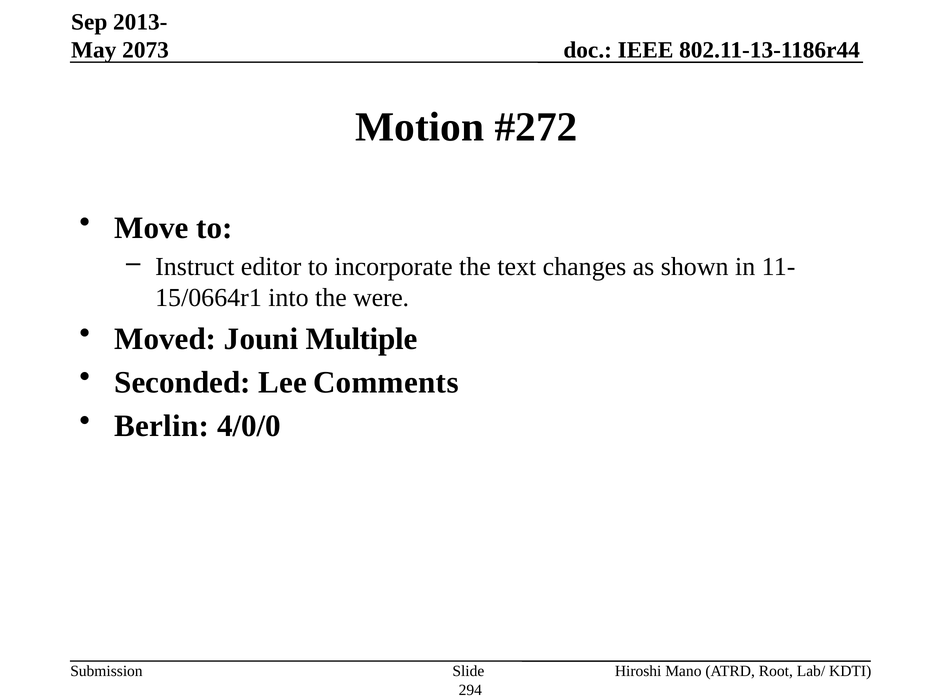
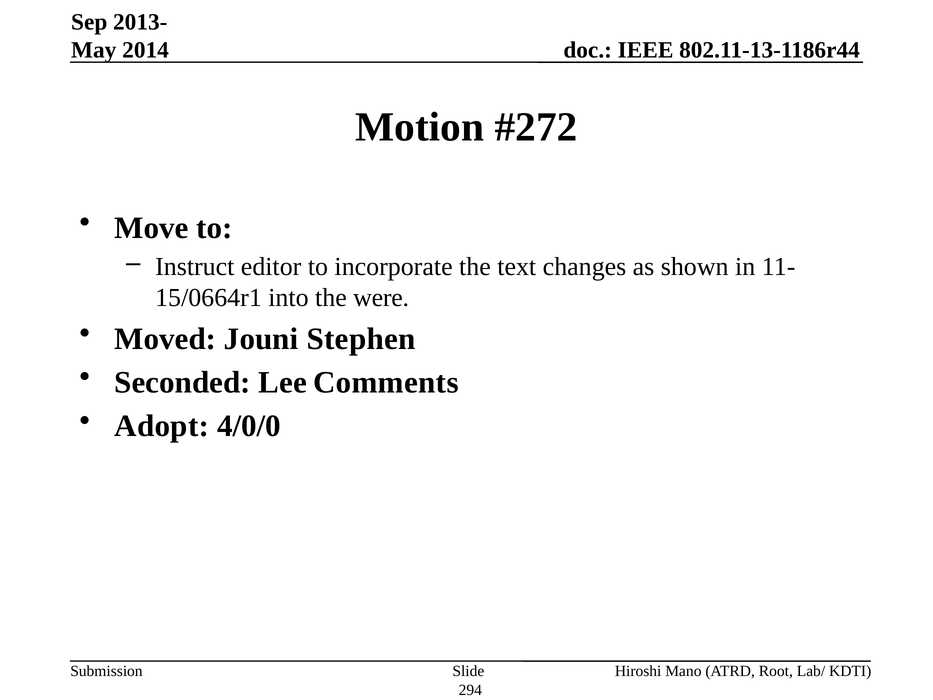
2073: 2073 -> 2014
Multiple: Multiple -> Stephen
Berlin: Berlin -> Adopt
